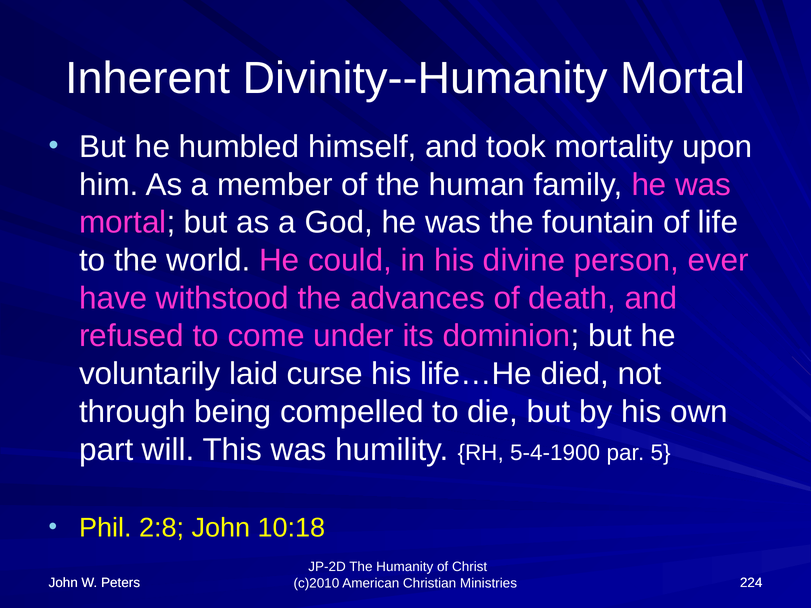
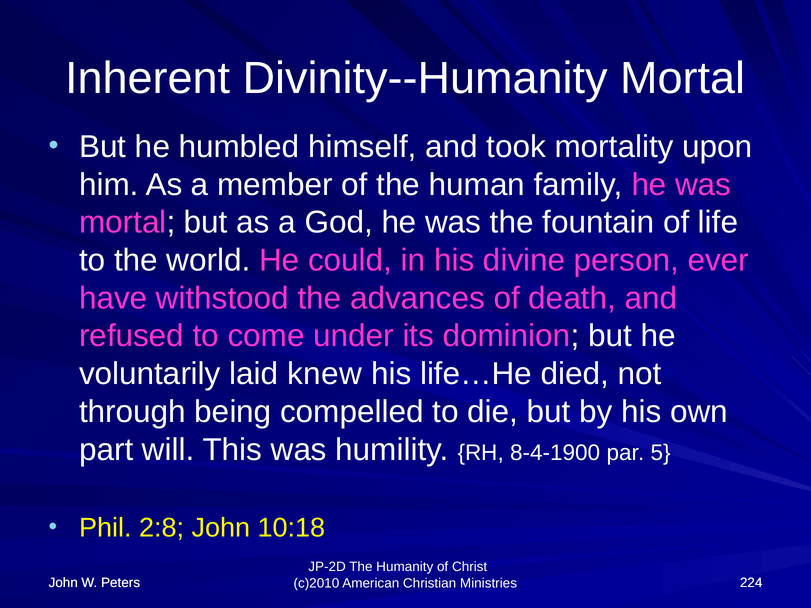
curse: curse -> knew
5-4-1900: 5-4-1900 -> 8-4-1900
